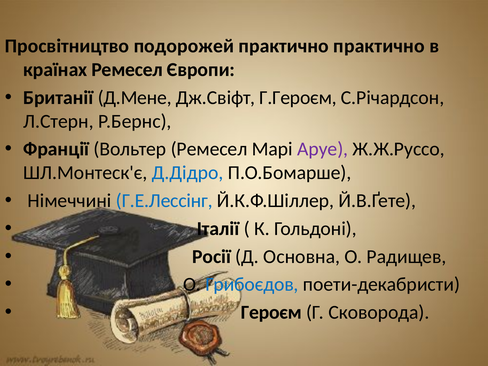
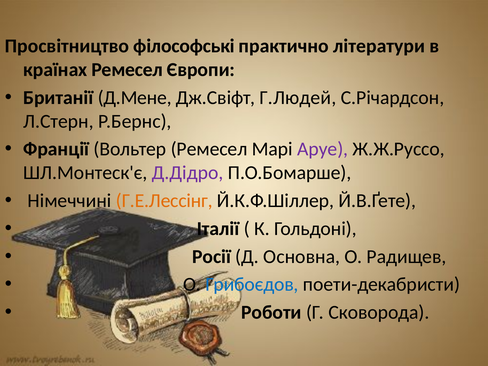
подорожей: подорожей -> філософські
практично практично: практично -> літератури
Г.Героєм: Г.Героєм -> Г.Людей
Д.Дідро colour: blue -> purple
Г.Е.Лессінг colour: blue -> orange
Героєм: Героєм -> Роботи
